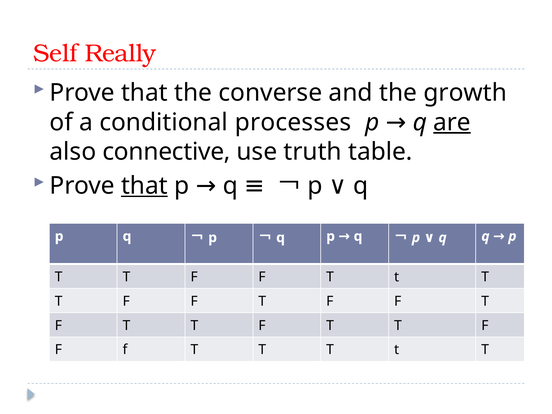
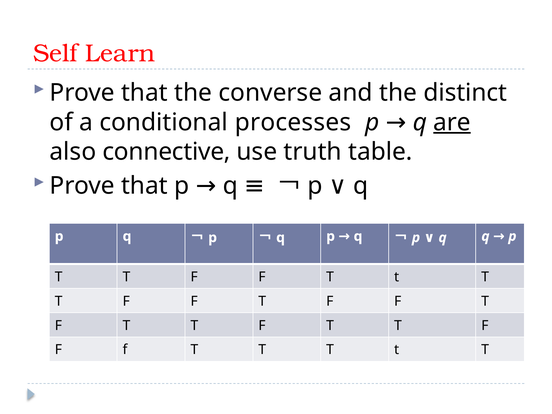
Really: Really -> Learn
growth: growth -> distinct
that at (144, 186) underline: present -> none
